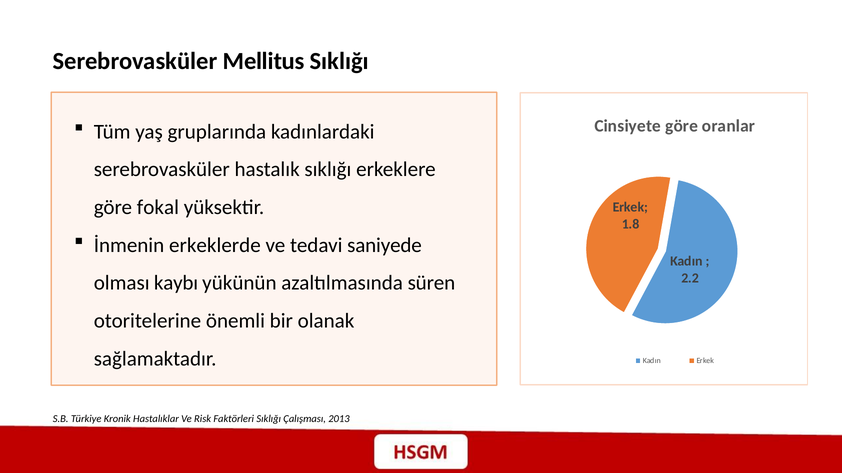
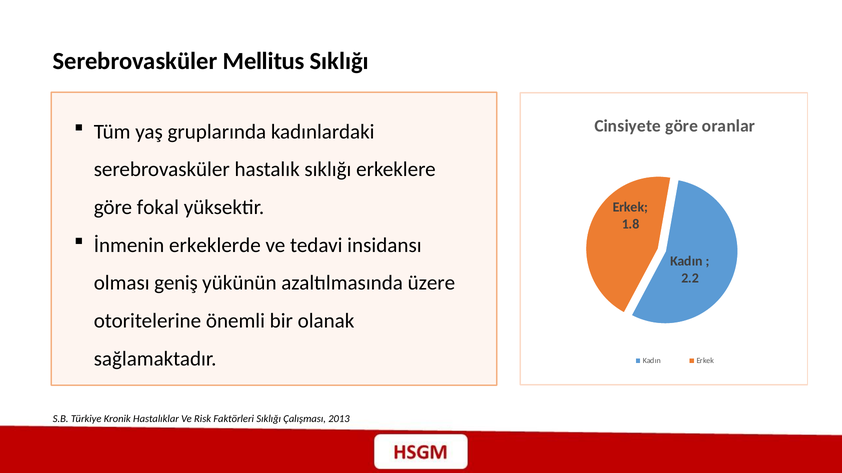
saniyede: saniyede -> insidansı
kaybı: kaybı -> geniş
süren: süren -> üzere
